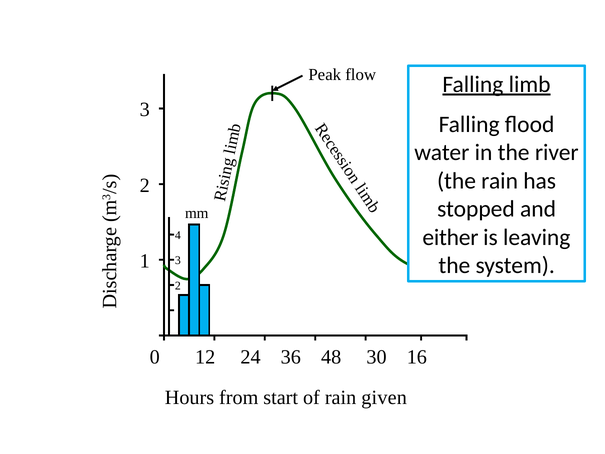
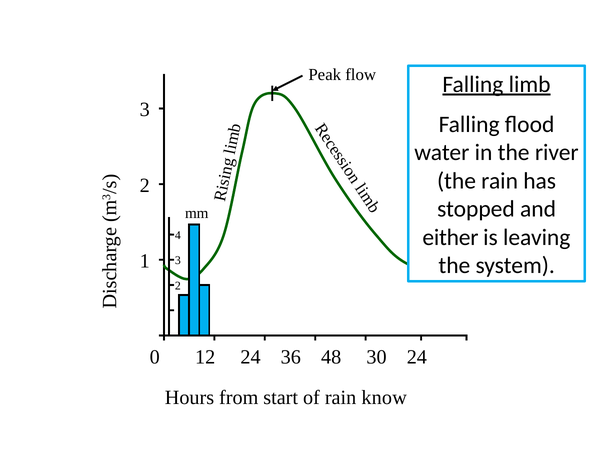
30 16: 16 -> 24
given: given -> know
